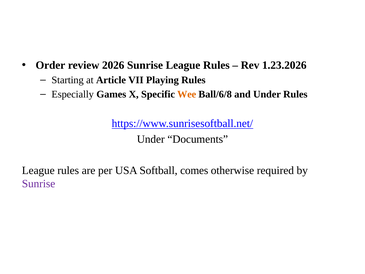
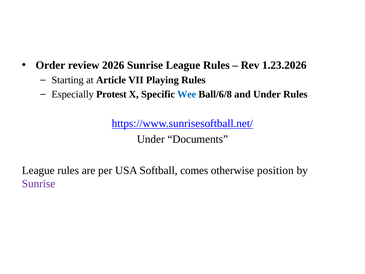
Games: Games -> Protest
Wee colour: orange -> blue
required: required -> position
